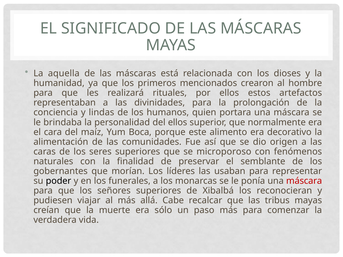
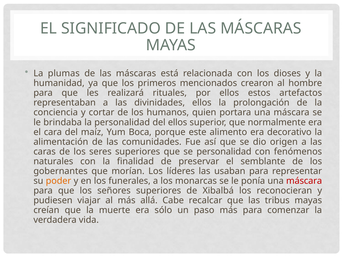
aquella: aquella -> plumas
divinidades para: para -> ellos
lindas: lindas -> cortar
se microporoso: microporoso -> personalidad
poder colour: black -> orange
